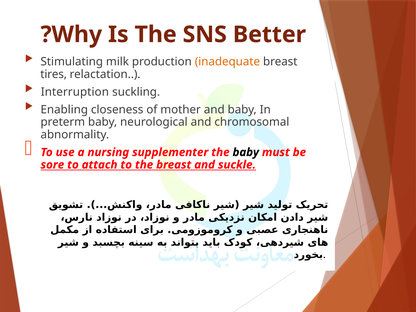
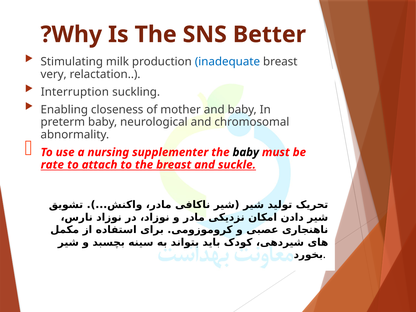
inadequate colour: orange -> blue
tires: tires -> very
sore: sore -> rate
